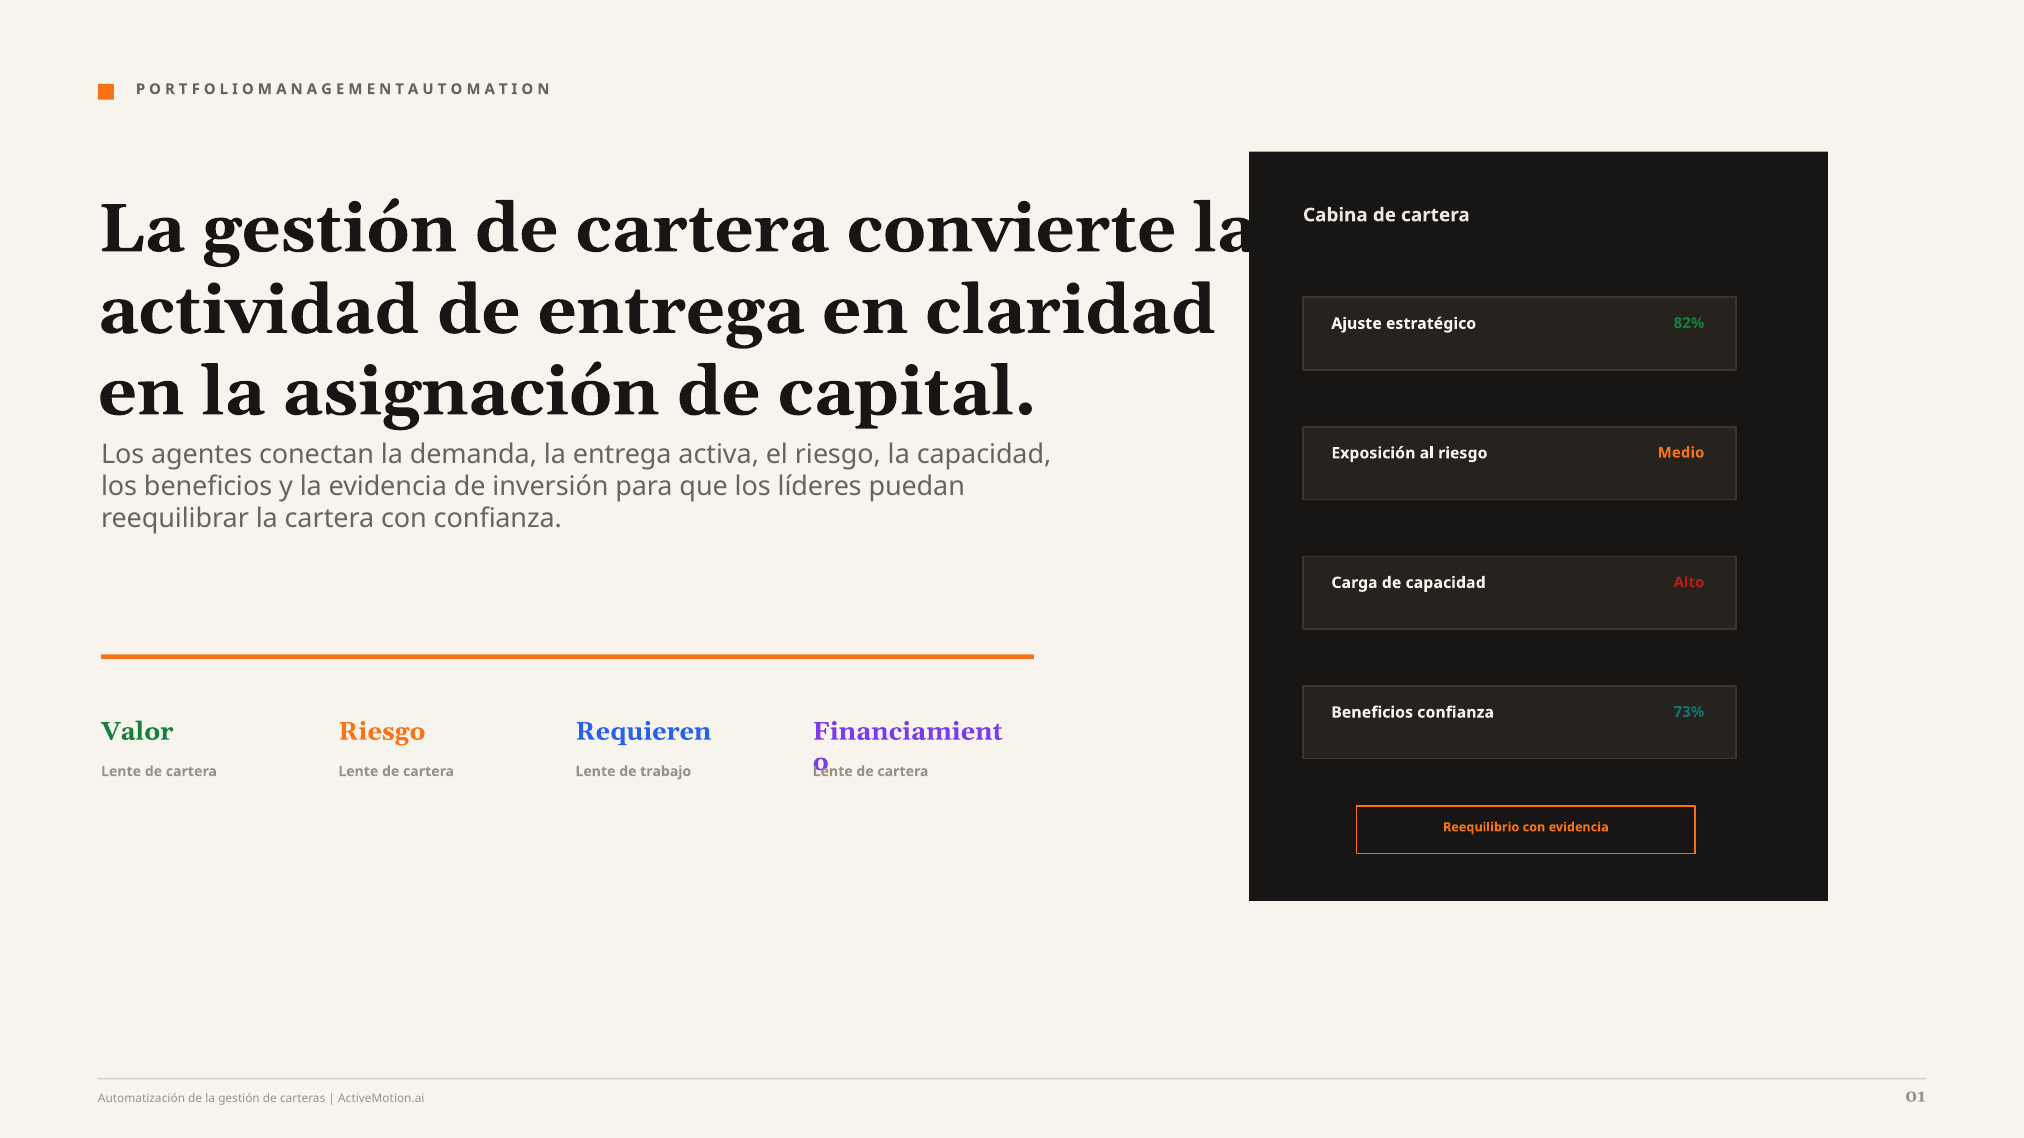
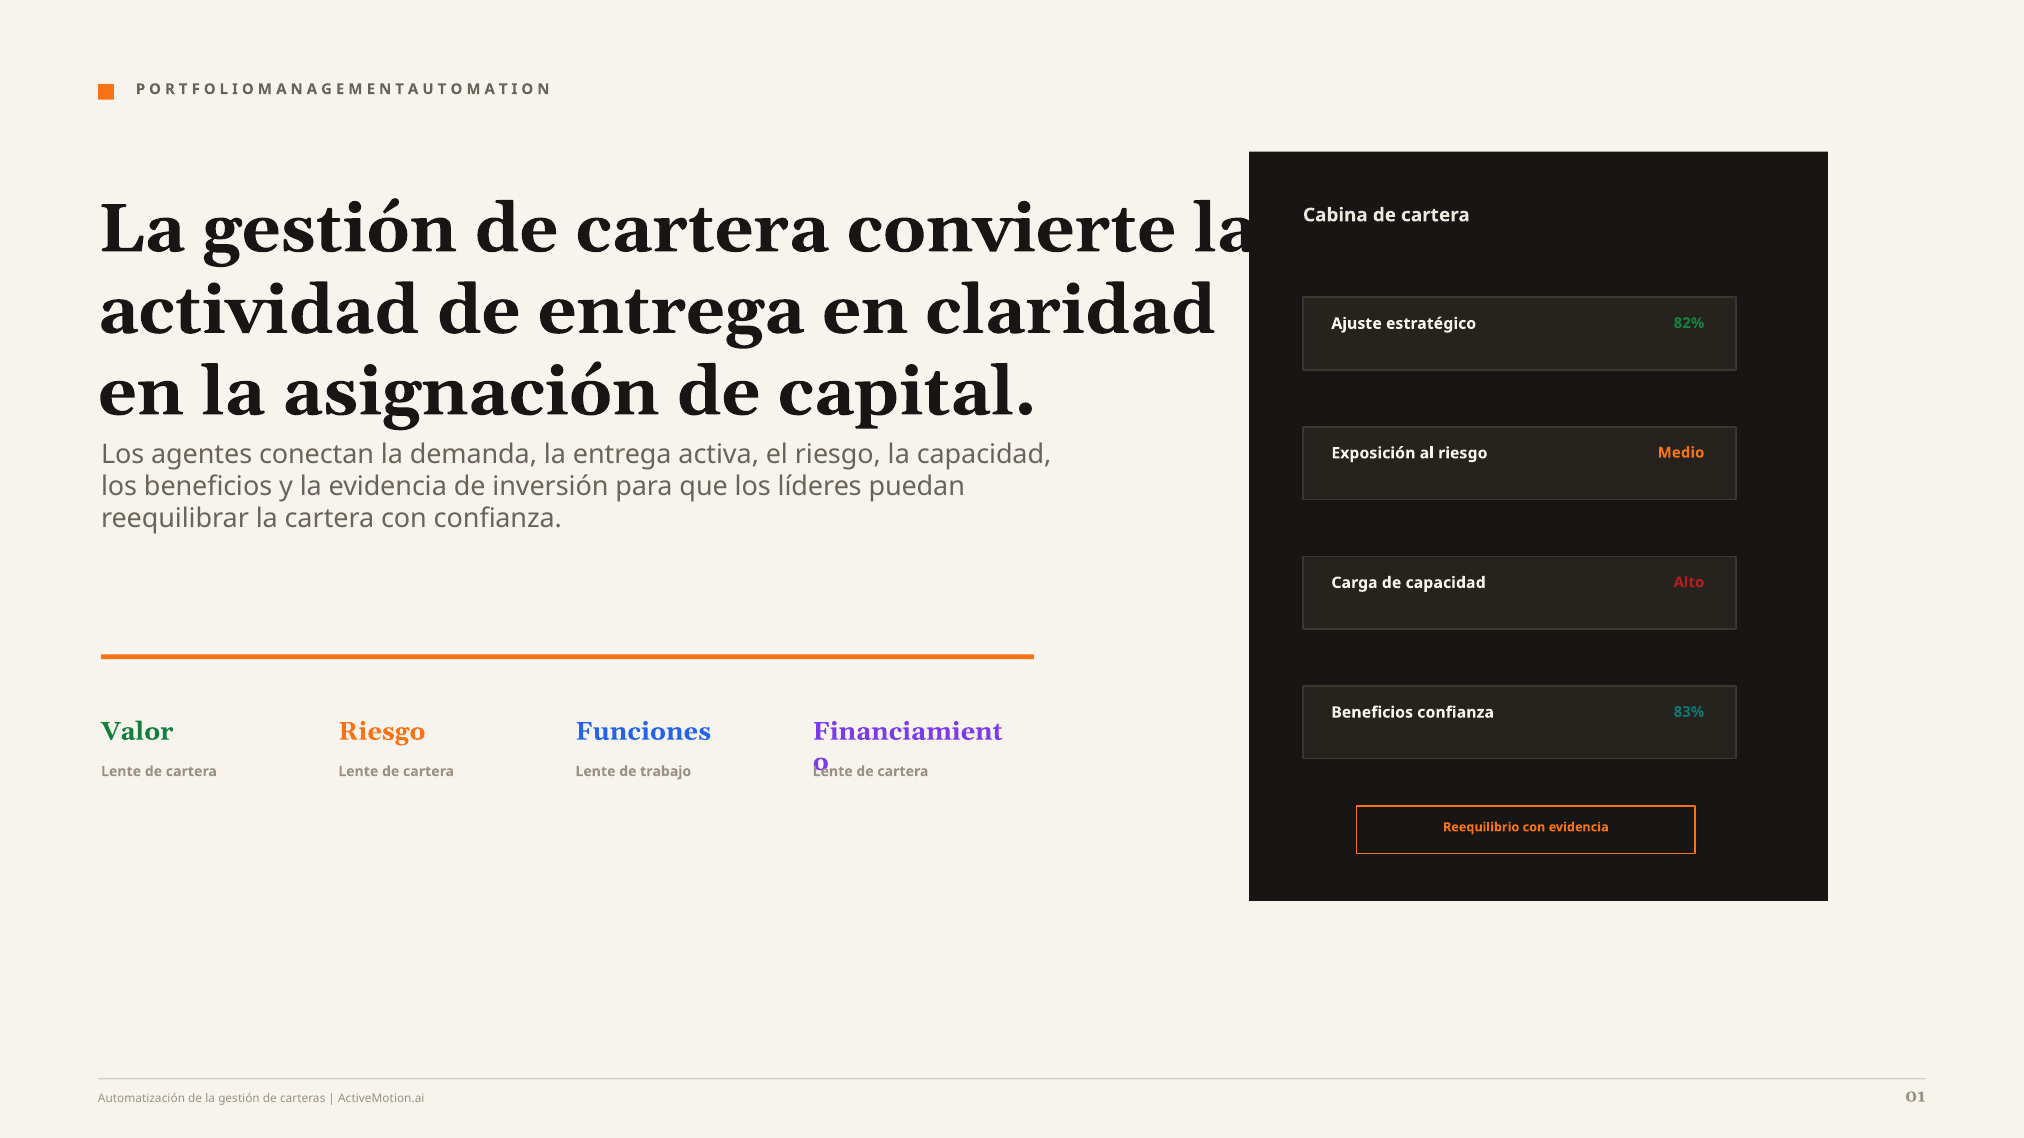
73%: 73% -> 83%
Requieren: Requieren -> Funciones
